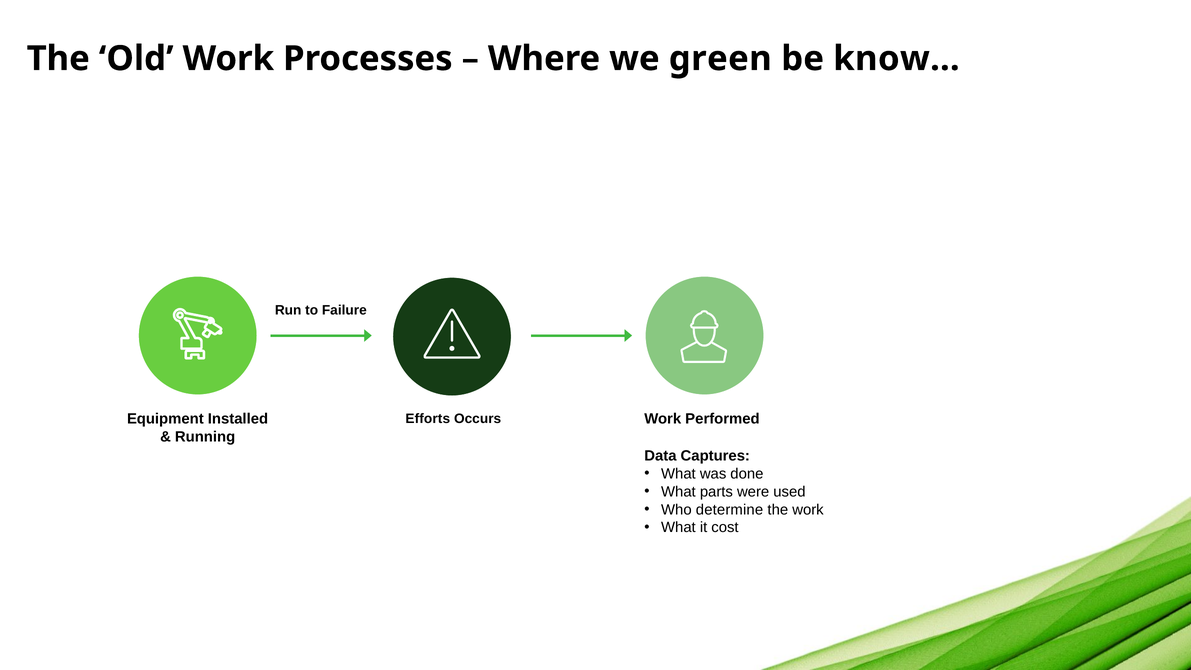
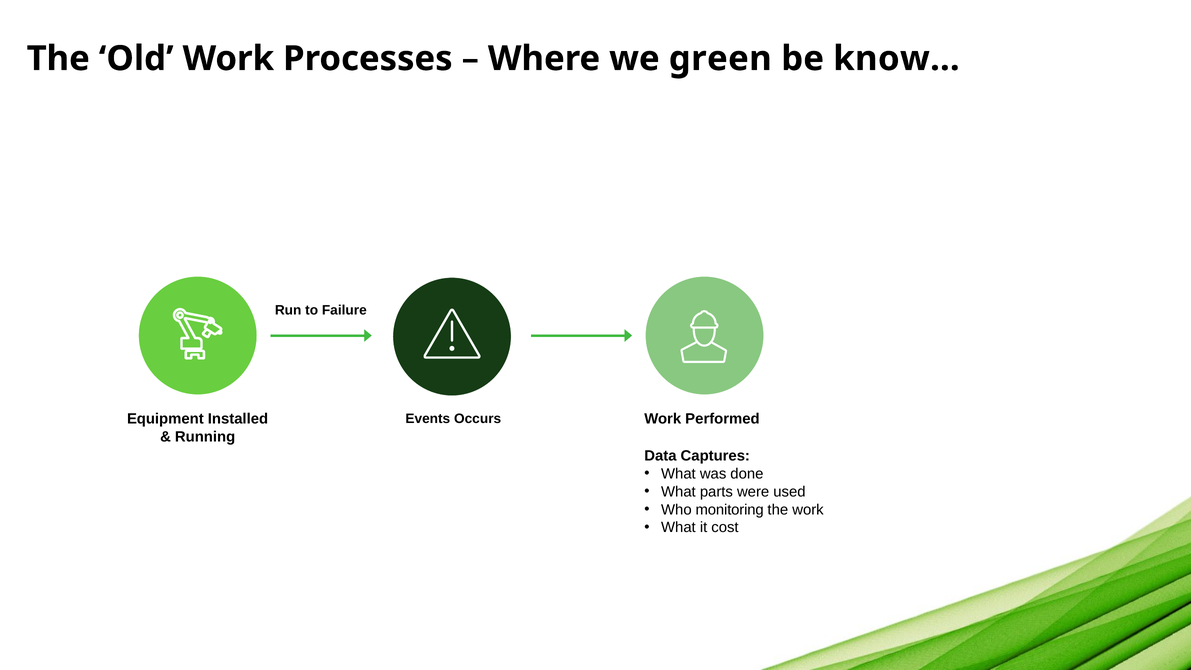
Efforts: Efforts -> Events
determine: determine -> monitoring
